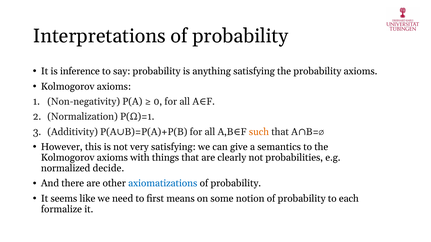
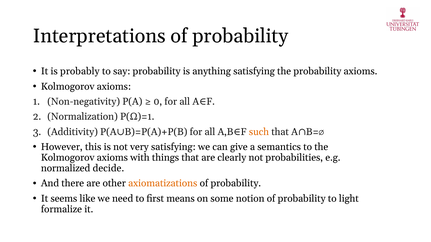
inference: inference -> probably
axiomatizations colour: blue -> orange
each: each -> light
